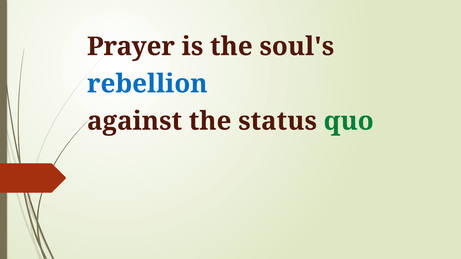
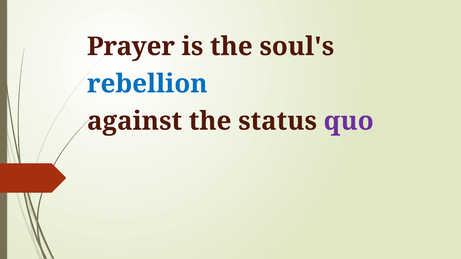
quo colour: green -> purple
